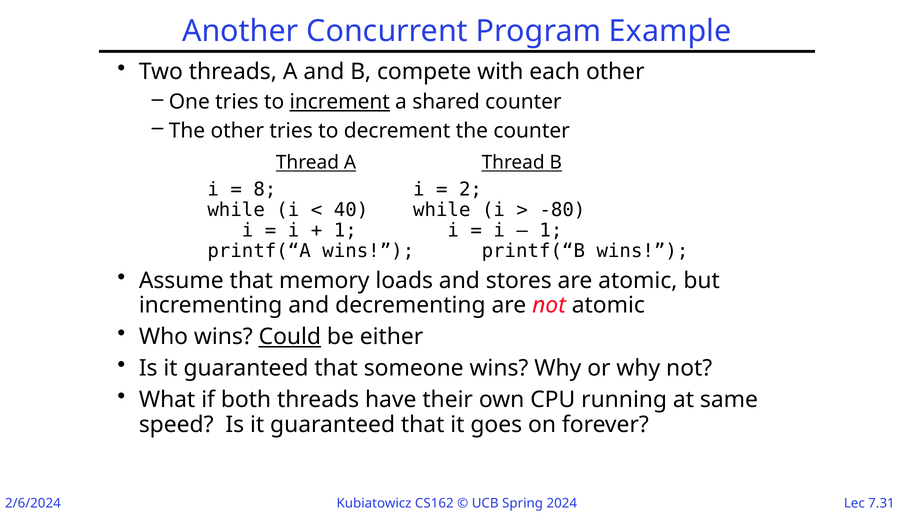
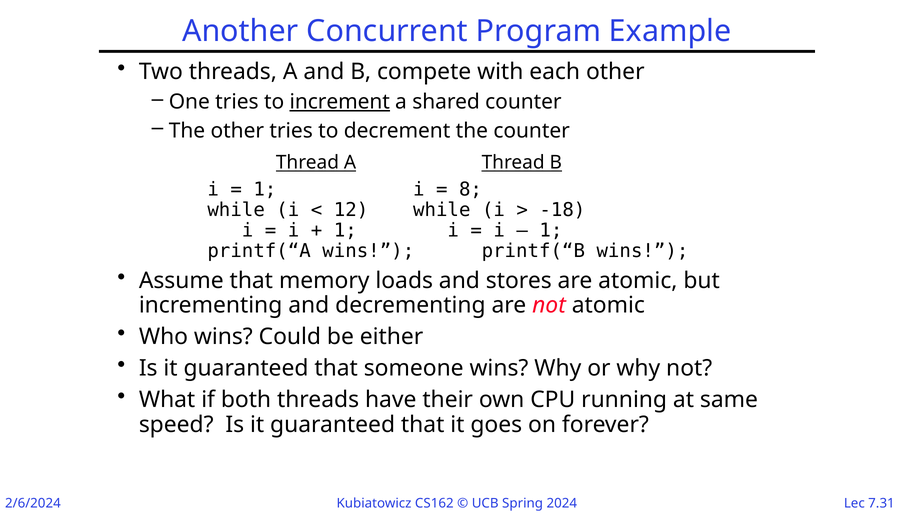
8 at (265, 190): 8 -> 1
2: 2 -> 8
40: 40 -> 12
-80: -80 -> -18
Could underline: present -> none
